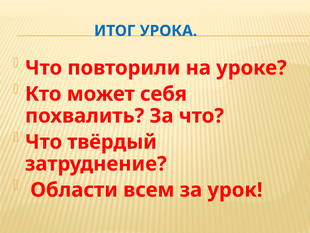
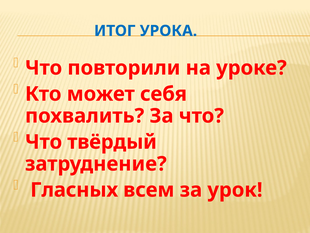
Области: Области -> Гласных
